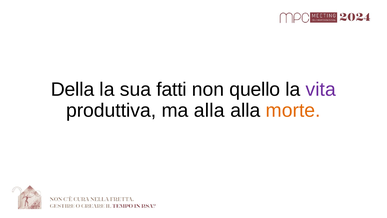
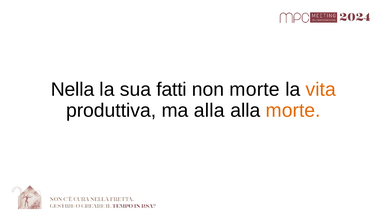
Della: Della -> Nella
non quello: quello -> morte
vita colour: purple -> orange
